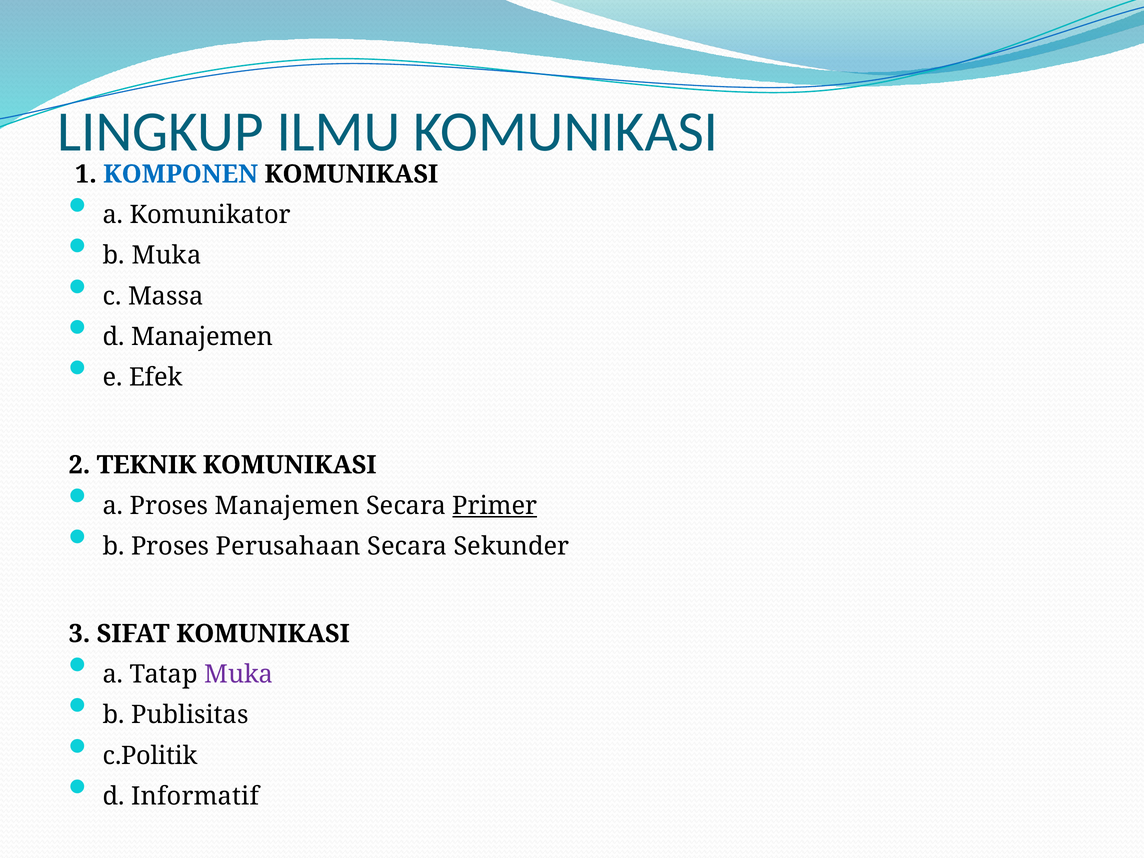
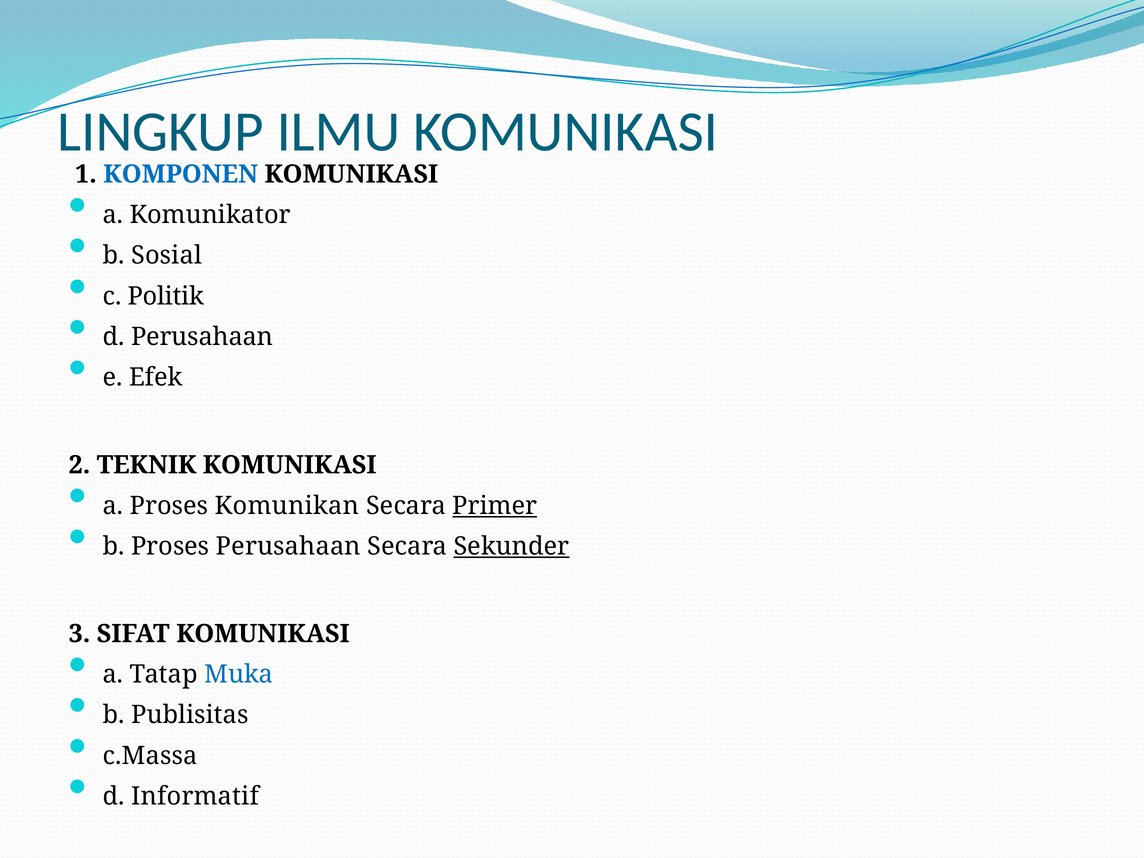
b Muka: Muka -> Sosial
Massa: Massa -> Politik
d Manajemen: Manajemen -> Perusahaan
Proses Manajemen: Manajemen -> Komunikan
Sekunder underline: none -> present
Muka at (239, 674) colour: purple -> blue
c.Politik: c.Politik -> c.Massa
